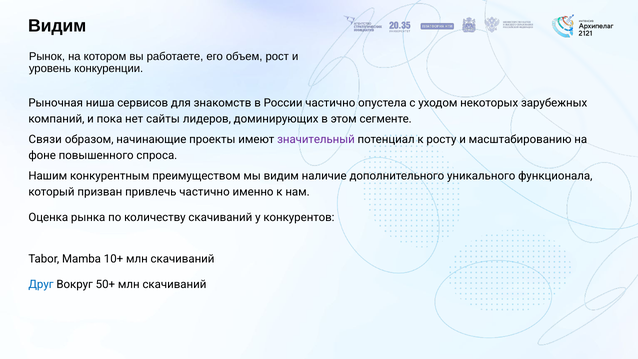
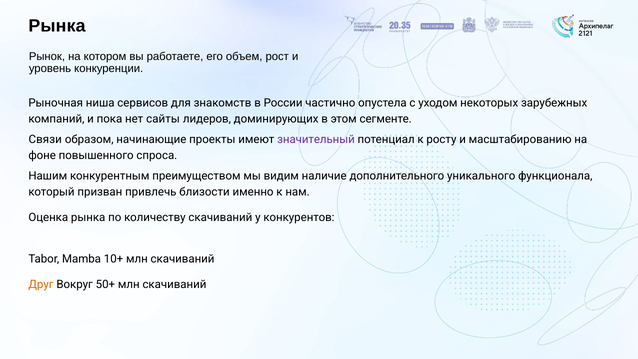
Видим at (57, 26): Видим -> Рынка
привлечь частично: частично -> близости
Друг colour: blue -> orange
